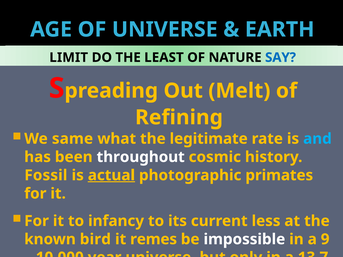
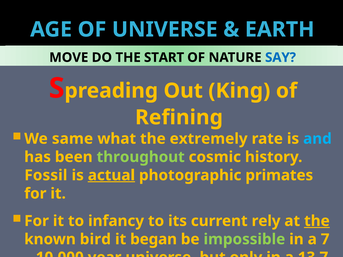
LIMIT: LIMIT -> MOVE
LEAST: LEAST -> START
Melt: Melt -> King
legitimate: legitimate -> extremely
throughout colour: white -> light green
less: less -> rely
the at (317, 221) underline: none -> present
remes: remes -> began
impossible colour: white -> light green
9: 9 -> 7
